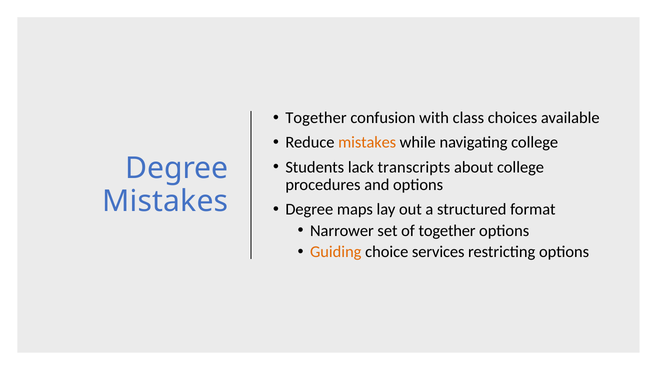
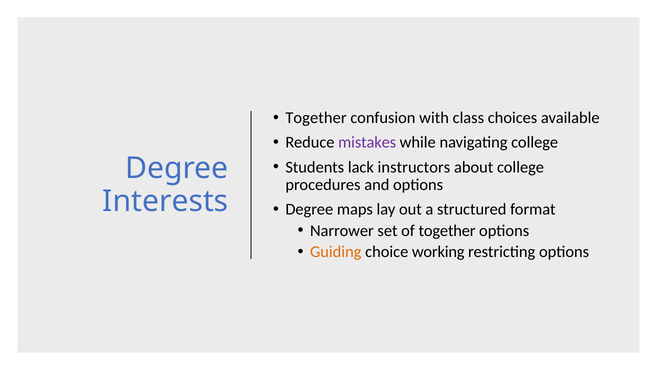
mistakes at (367, 142) colour: orange -> purple
transcripts: transcripts -> instructors
Mistakes at (165, 201): Mistakes -> Interests
services: services -> working
